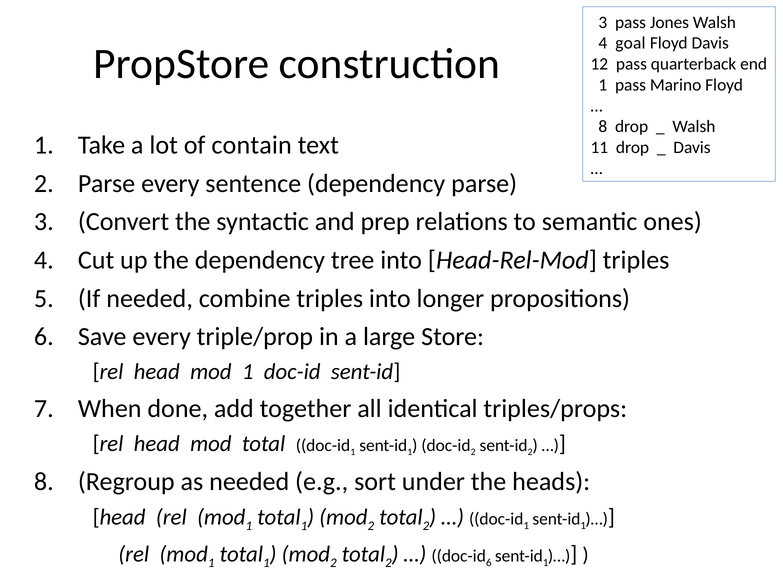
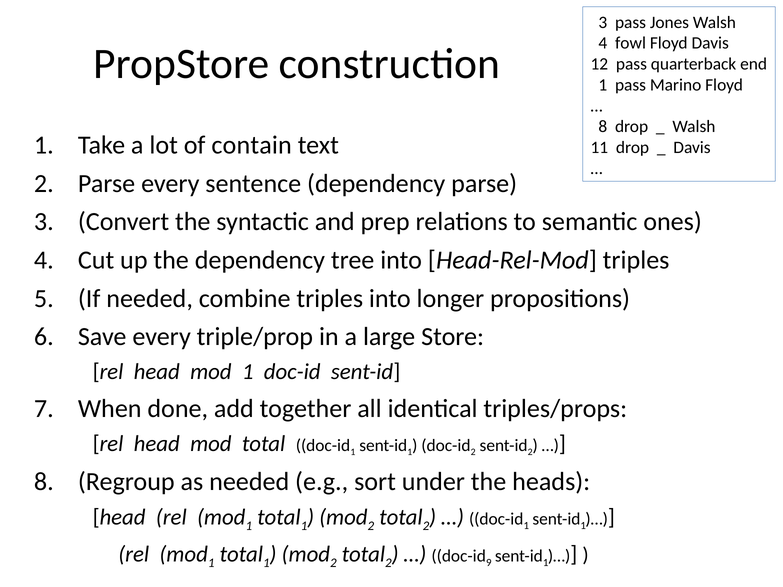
goal: goal -> fowl
doc-id 6: 6 -> 9
